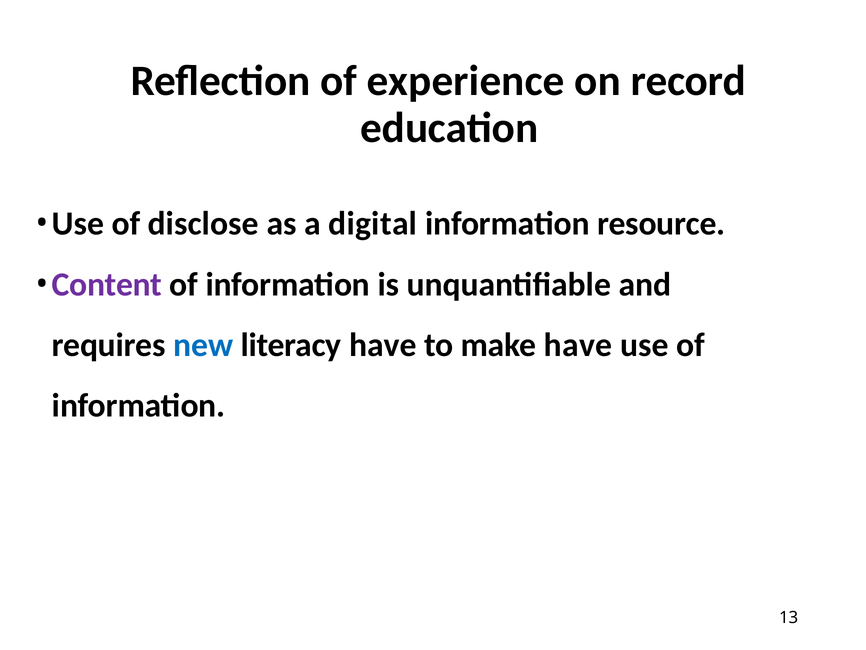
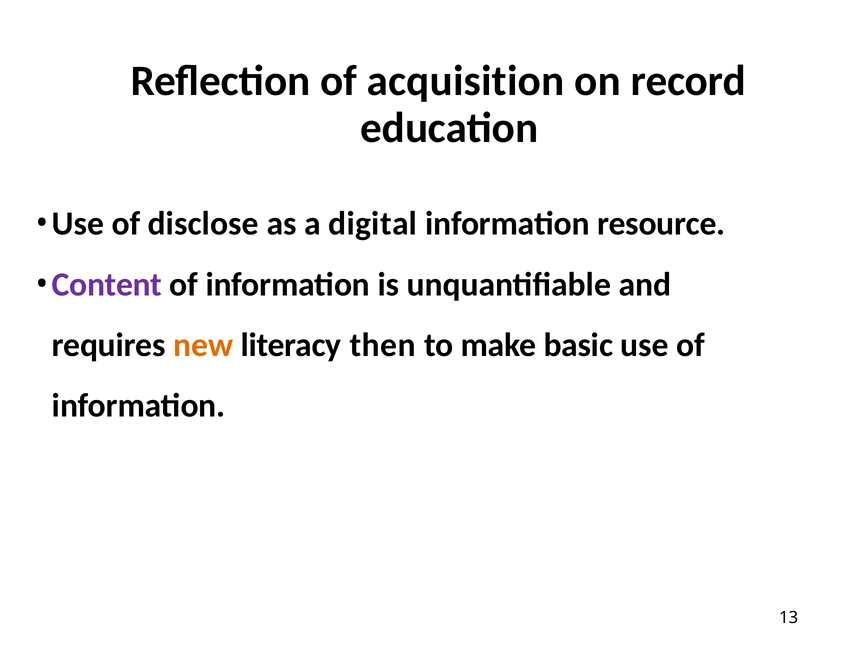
experience: experience -> acquisition
new colour: blue -> orange
literacy have: have -> then
make have: have -> basic
